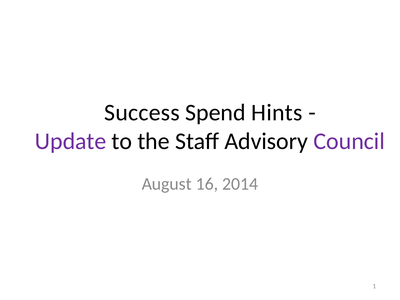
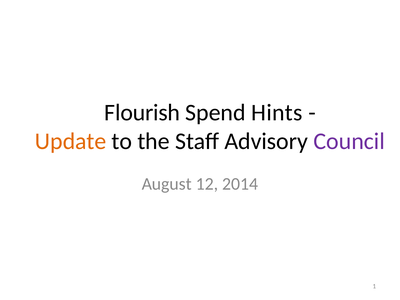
Success: Success -> Flourish
Update colour: purple -> orange
16: 16 -> 12
